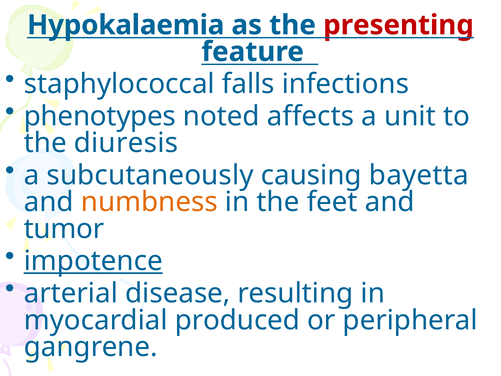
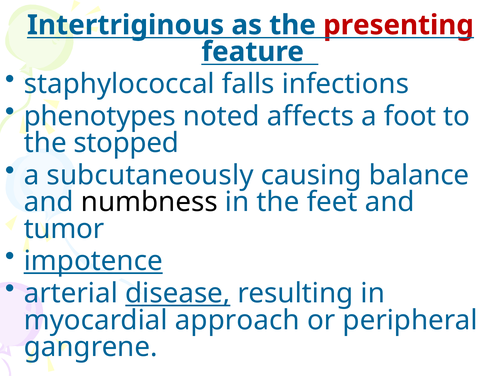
Hypokalaemia: Hypokalaemia -> Intertriginous
unit: unit -> foot
diuresis: diuresis -> stopped
bayetta: bayetta -> balance
numbness colour: orange -> black
disease underline: none -> present
produced: produced -> approach
